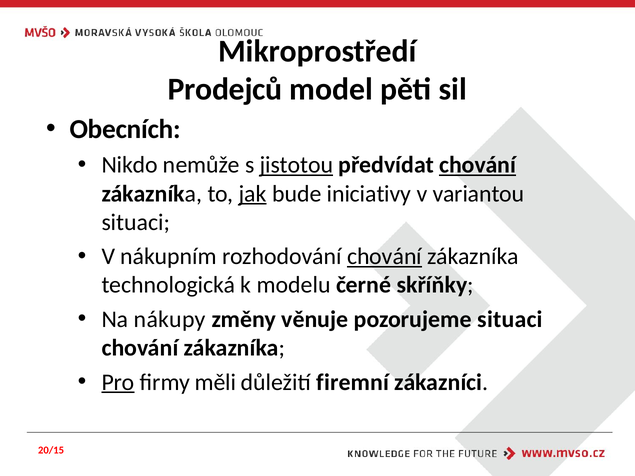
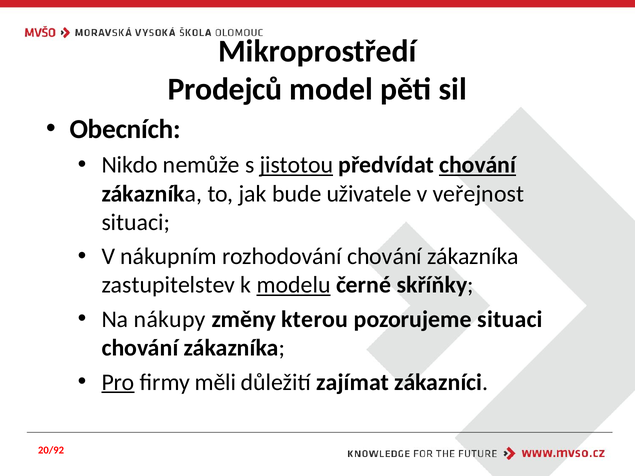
jak underline: present -> none
iniciativy: iniciativy -> uživatele
variantou: variantou -> veřejnost
chování at (384, 257) underline: present -> none
technologická: technologická -> zastupitelstev
modelu underline: none -> present
věnuje: věnuje -> kterou
firemní: firemní -> zajímat
20/15: 20/15 -> 20/92
